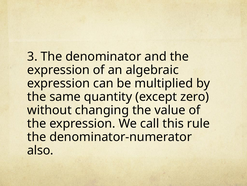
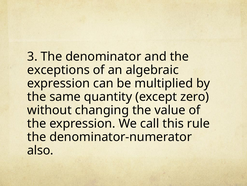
expression at (58, 70): expression -> exceptions
